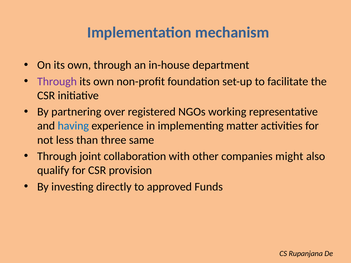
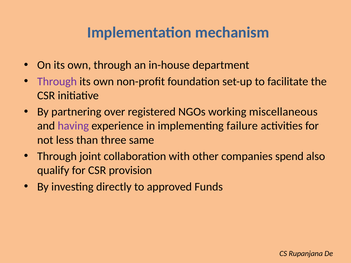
representative: representative -> miscellaneous
having colour: blue -> purple
matter: matter -> failure
might: might -> spend
